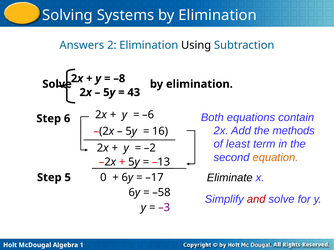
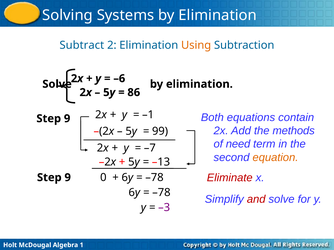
Answers: Answers -> Subtract
Using colour: black -> orange
–8: –8 -> –6
43: 43 -> 86
–6: –6 -> –1
6 at (67, 119): 6 -> 9
16: 16 -> 99
least: least -> need
–2: –2 -> –7
Eliminate colour: black -> red
–17 at (154, 178): –17 -> –78
5 at (68, 178): 5 -> 9
–58 at (161, 193): –58 -> –78
